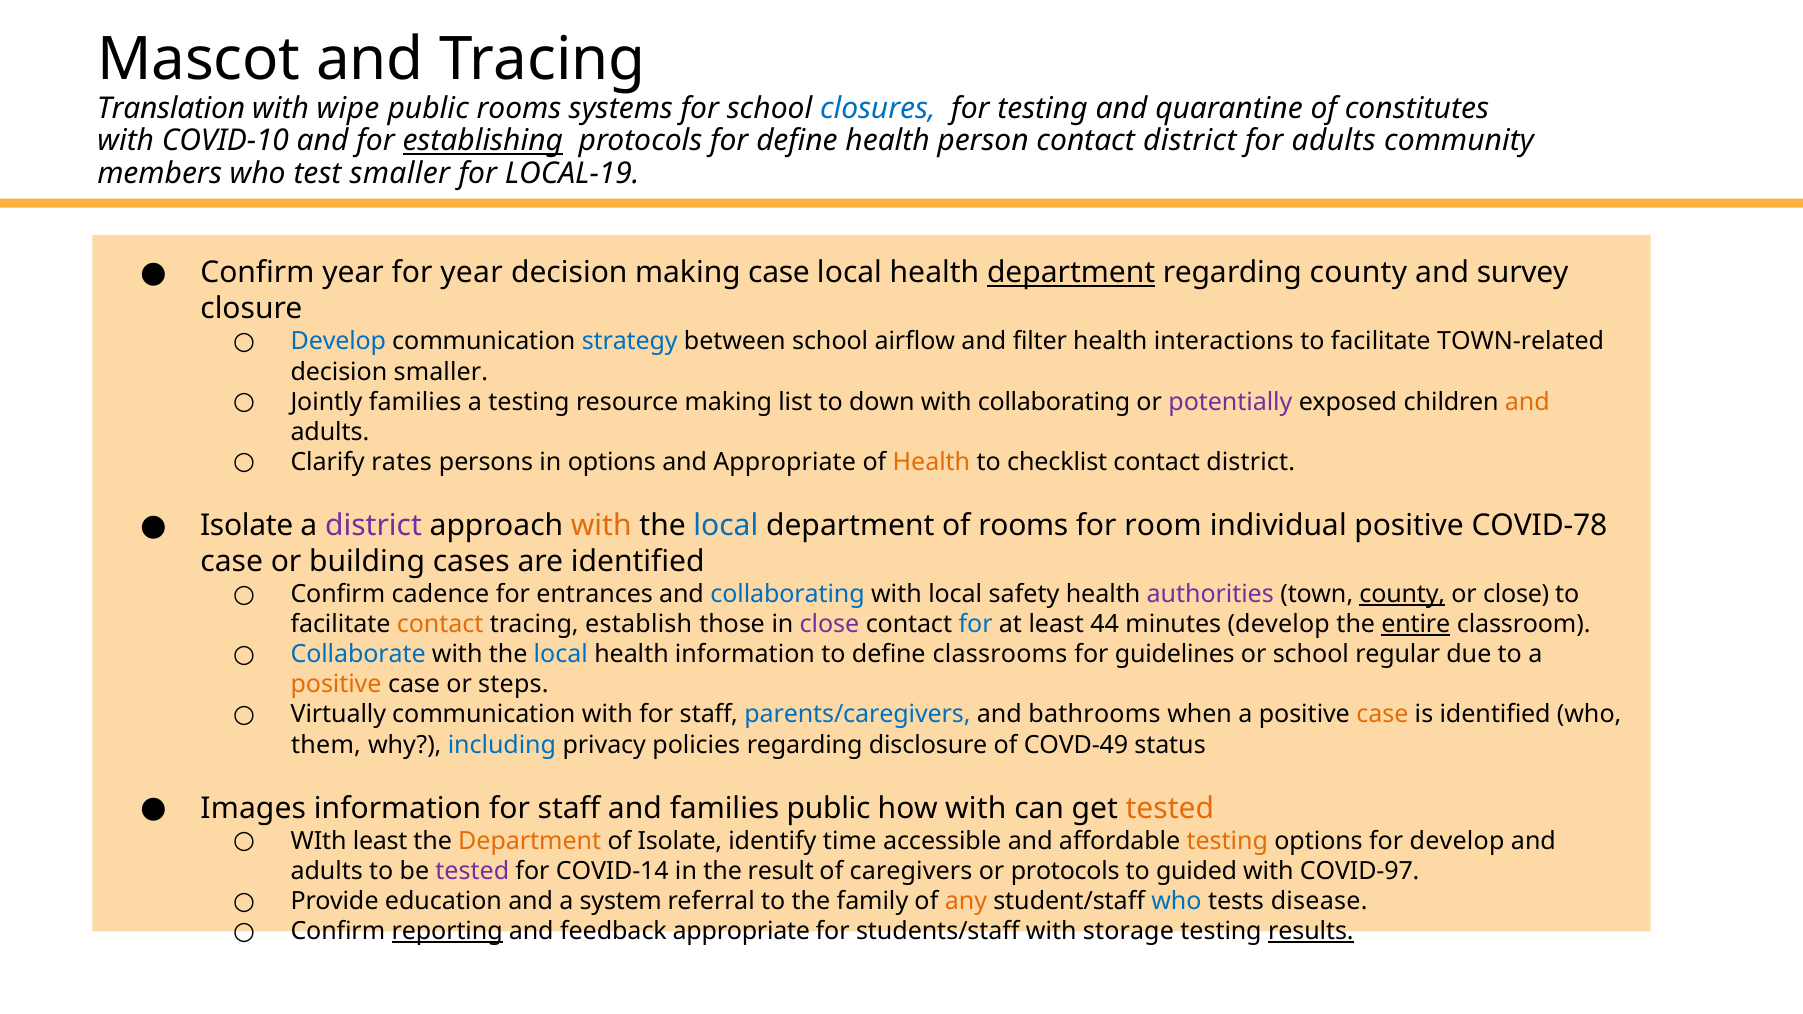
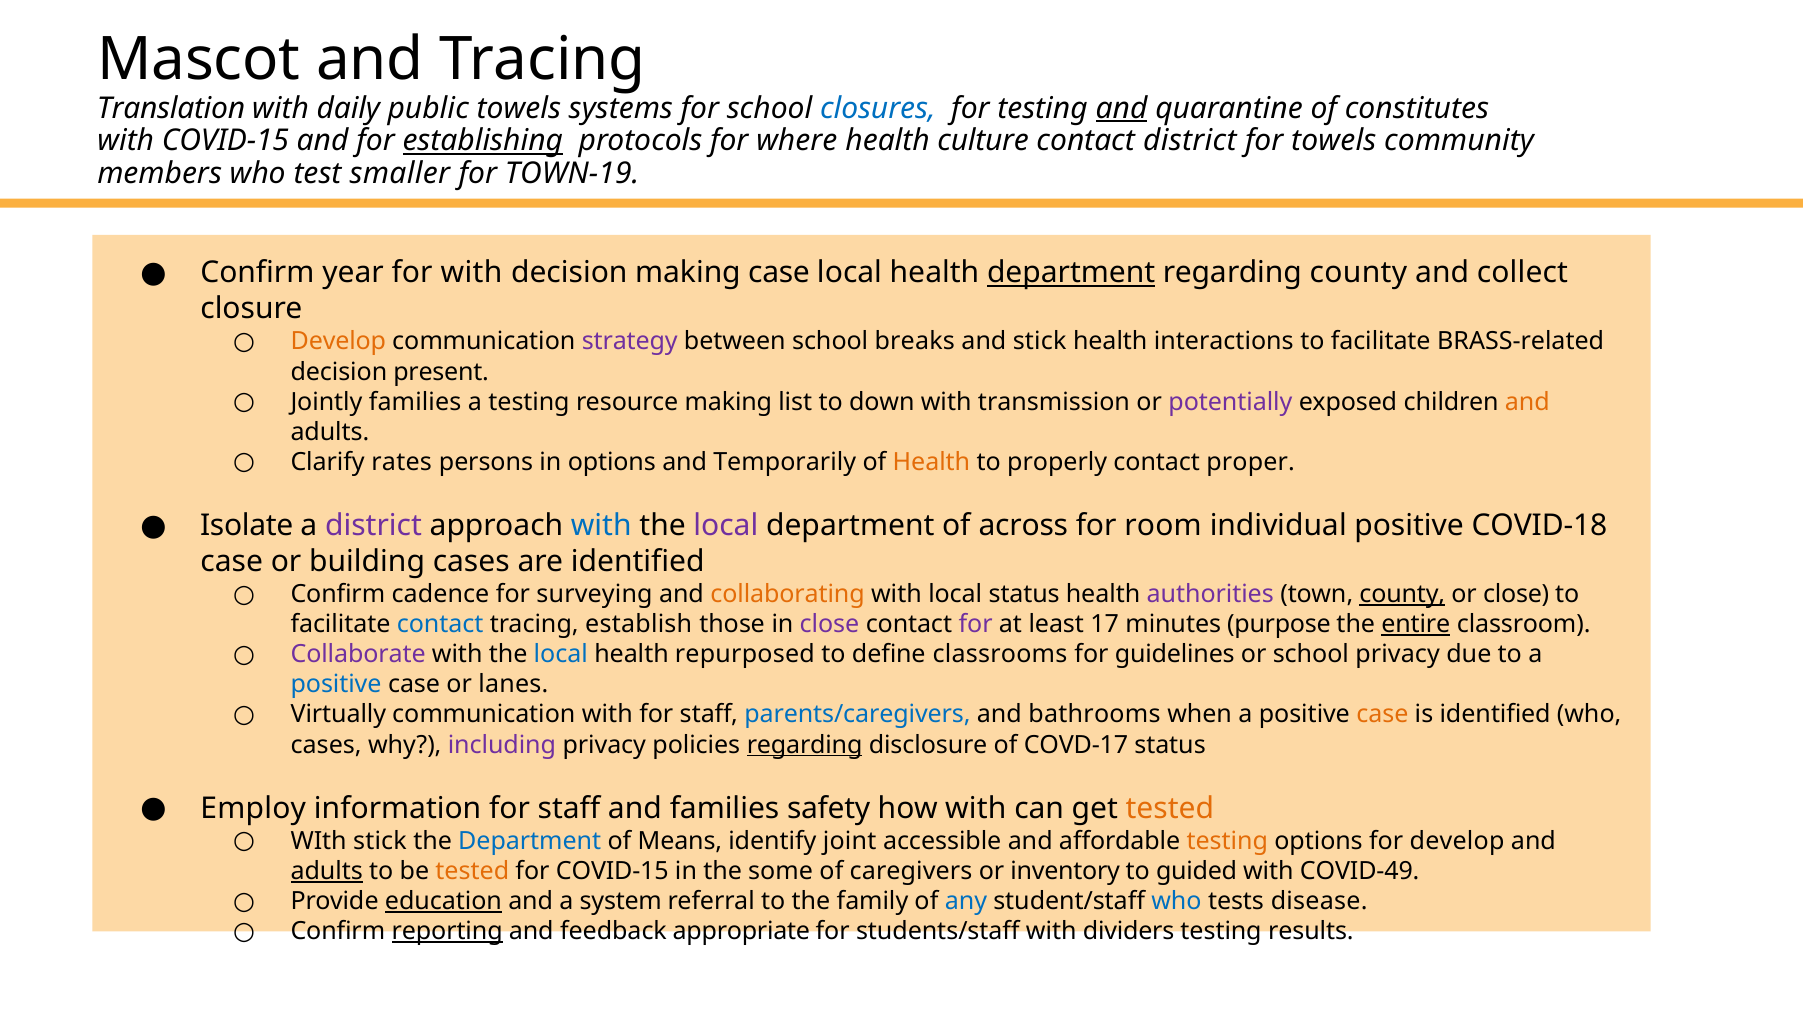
wipe: wipe -> daily
public rooms: rooms -> towels
and at (1121, 108) underline: none -> present
with COVID-10: COVID-10 -> COVID-15
for define: define -> where
person: person -> culture
for adults: adults -> towels
LOCAL-19: LOCAL-19 -> TOWN-19
for year: year -> with
survey: survey -> collect
Develop at (338, 342) colour: blue -> orange
strategy colour: blue -> purple
airflow: airflow -> breaks
and filter: filter -> stick
TOWN-related: TOWN-related -> BRASS-related
decision smaller: smaller -> present
with collaborating: collaborating -> transmission
and Appropriate: Appropriate -> Temporarily
checklist: checklist -> properly
district at (1251, 462): district -> proper
with at (601, 526) colour: orange -> blue
local at (726, 526) colour: blue -> purple
of rooms: rooms -> across
COVID-78: COVID-78 -> COVID-18
entrances: entrances -> surveying
collaborating at (788, 594) colour: blue -> orange
local safety: safety -> status
contact at (440, 625) colour: orange -> blue
for at (976, 625) colour: blue -> purple
44: 44 -> 17
minutes develop: develop -> purpose
Collaborate colour: blue -> purple
health information: information -> repurposed
school regular: regular -> privacy
positive at (336, 685) colour: orange -> blue
steps: steps -> lanes
them at (326, 745): them -> cases
including colour: blue -> purple
regarding at (805, 745) underline: none -> present
COVD-49: COVD-49 -> COVD-17
Images: Images -> Employ
families public: public -> safety
WIth least: least -> stick
Department at (530, 841) colour: orange -> blue
of Isolate: Isolate -> Means
time: time -> joint
adults at (327, 871) underline: none -> present
tested at (472, 871) colour: purple -> orange
for COVID-14: COVID-14 -> COVID-15
result: result -> some
or protocols: protocols -> inventory
COVID-97: COVID-97 -> COVID-49
education underline: none -> present
any colour: orange -> blue
storage: storage -> dividers
results underline: present -> none
